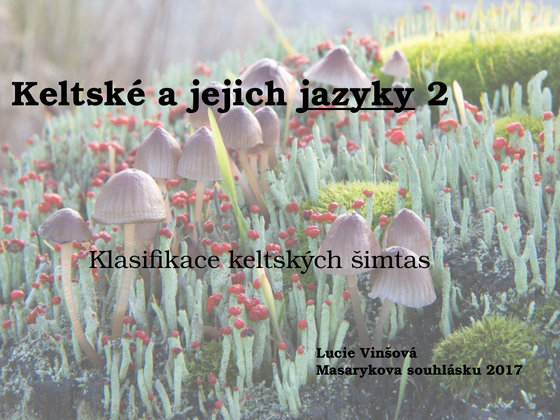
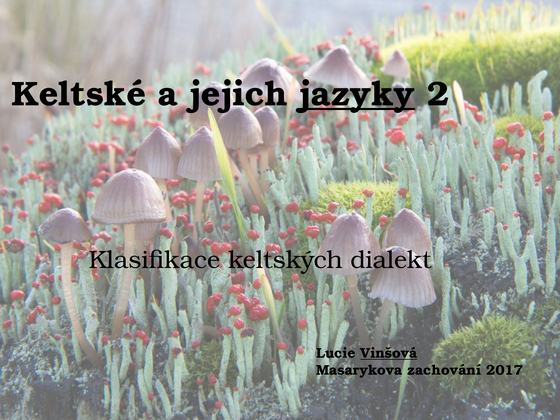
šimtas: šimtas -> dialekt
Vinšová underline: none -> present
souhlásku: souhlásku -> zachování
